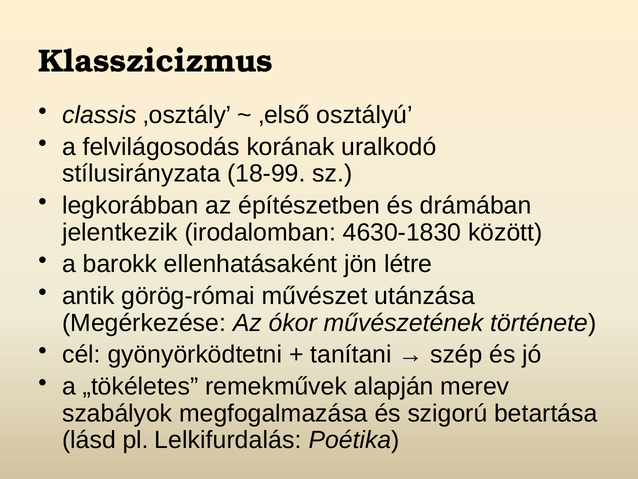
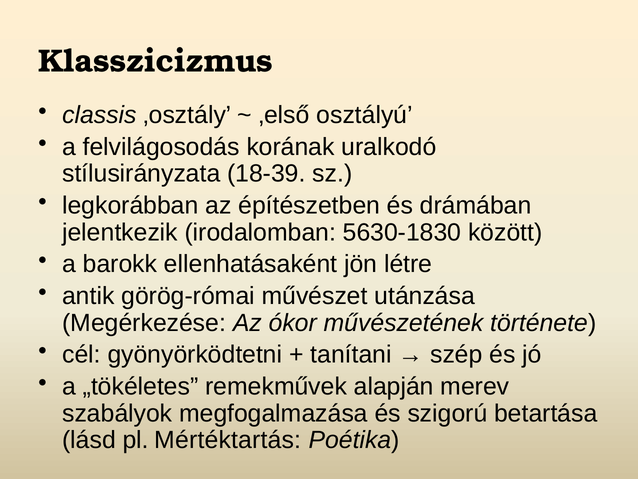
18-99: 18-99 -> 18-39
4630-1830: 4630-1830 -> 5630-1830
Lelkifurdalás: Lelkifurdalás -> Mértéktartás
